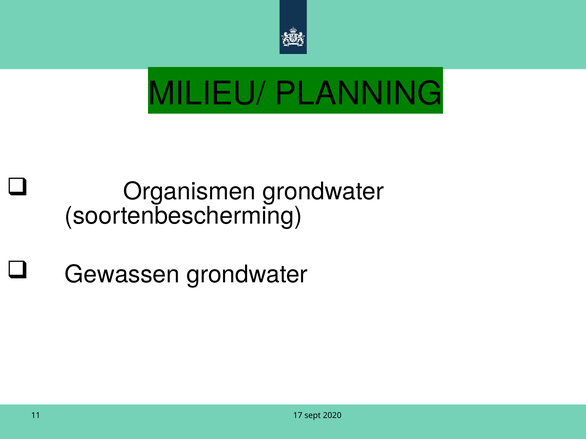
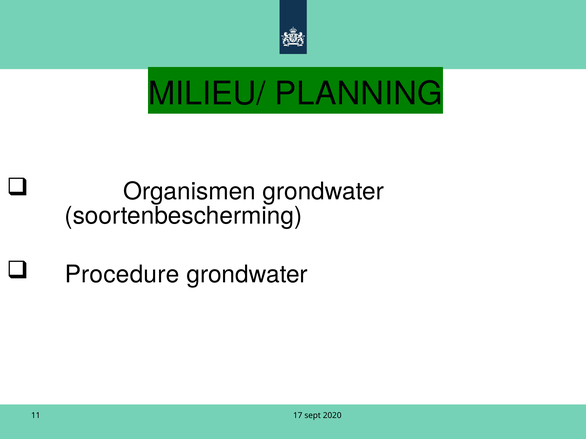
Gewassen: Gewassen -> Procedure
